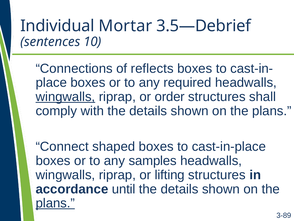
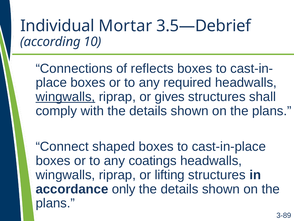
sentences: sentences -> according
order: order -> gives
samples: samples -> coatings
until: until -> only
plans at (55, 203) underline: present -> none
